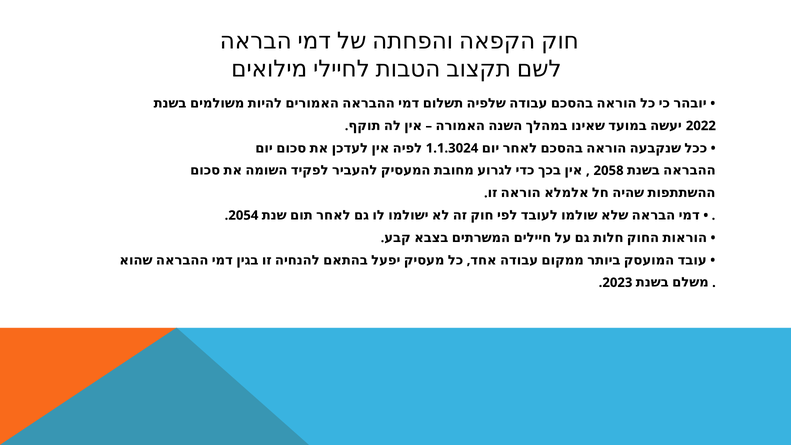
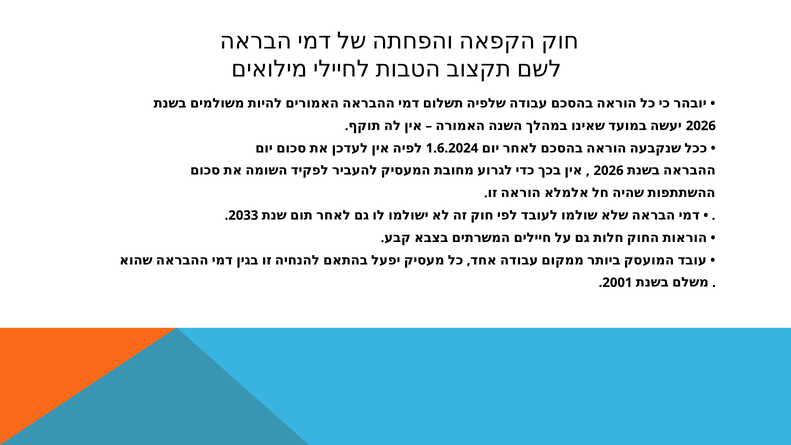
2022 at (701, 126): 2022 -> 2026
1.1.3024: 1.1.3024 -> 1.6.2024
2058 at (609, 171): 2058 -> 2026
2054: 2054 -> 2033
2023: 2023 -> 2001
